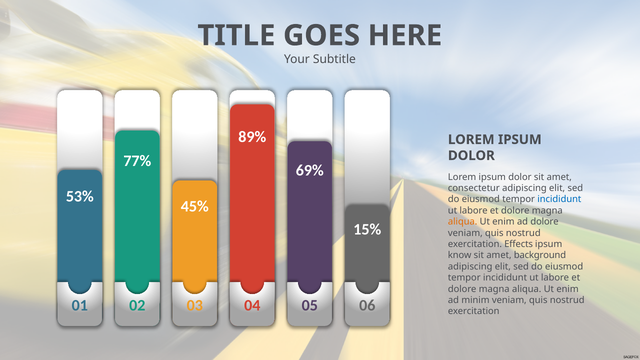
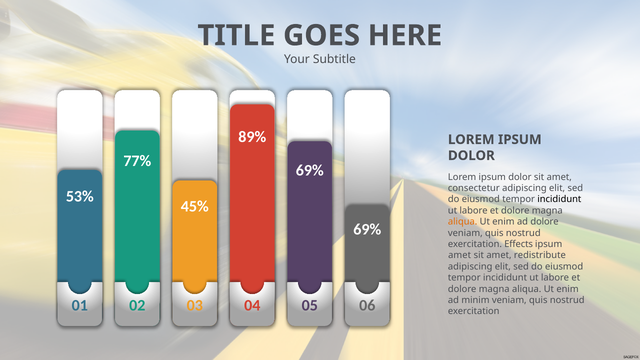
incididunt at (559, 199) colour: blue -> black
15% at (367, 230): 15% -> 69%
know at (460, 255): know -> amet
background: background -> redistribute
